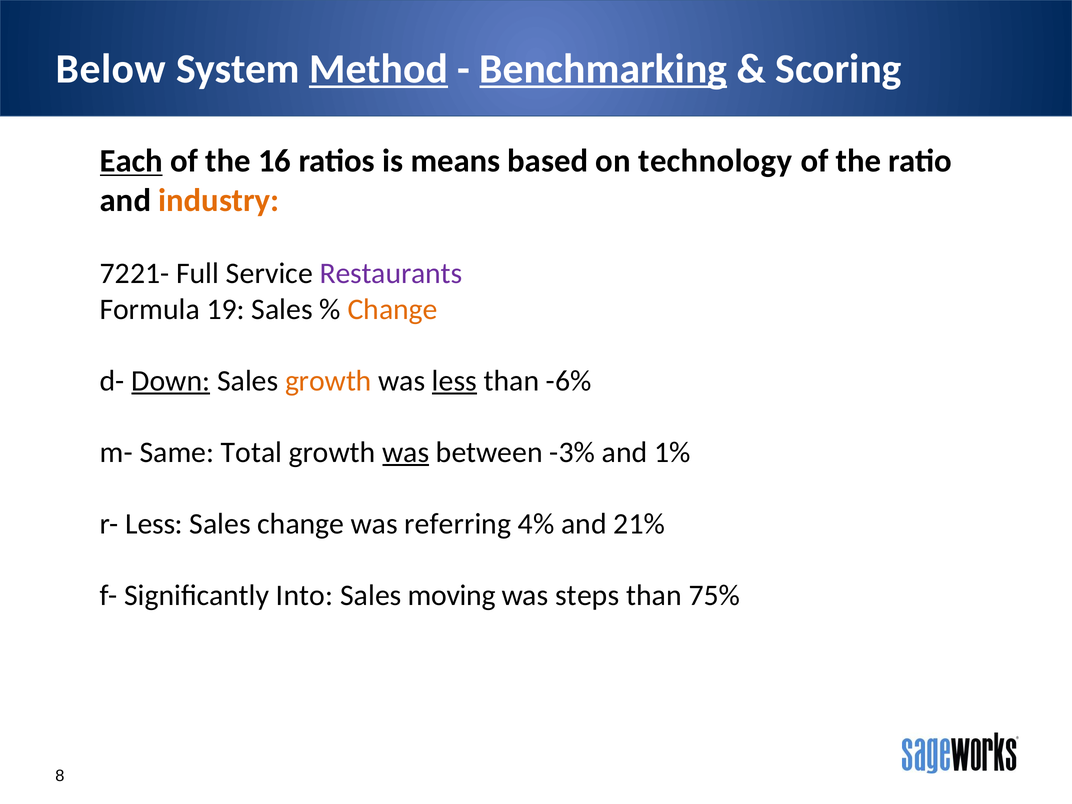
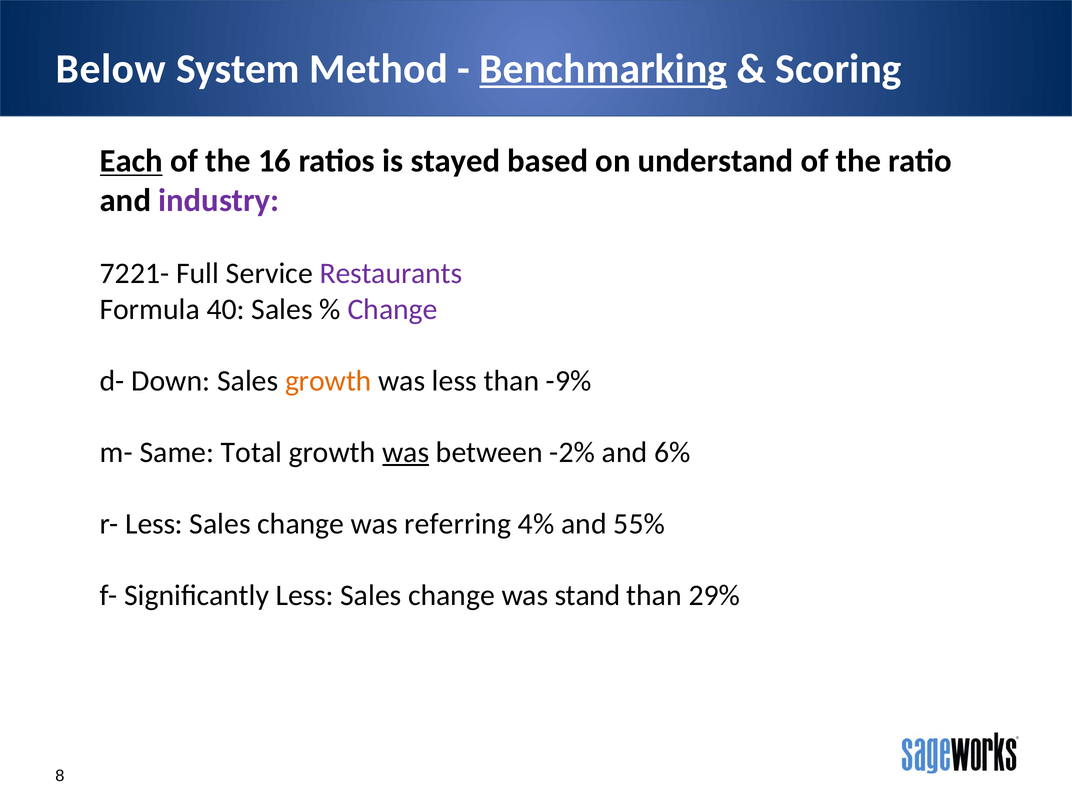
Method underline: present -> none
means: means -> stayed
technology: technology -> understand
industry colour: orange -> purple
19: 19 -> 40
Change at (393, 309) colour: orange -> purple
Down underline: present -> none
less at (454, 381) underline: present -> none
-6%: -6% -> -9%
-3%: -3% -> -2%
1%: 1% -> 6%
21%: 21% -> 55%
Significantly Into: Into -> Less
moving at (452, 595): moving -> change
steps: steps -> stand
75%: 75% -> 29%
